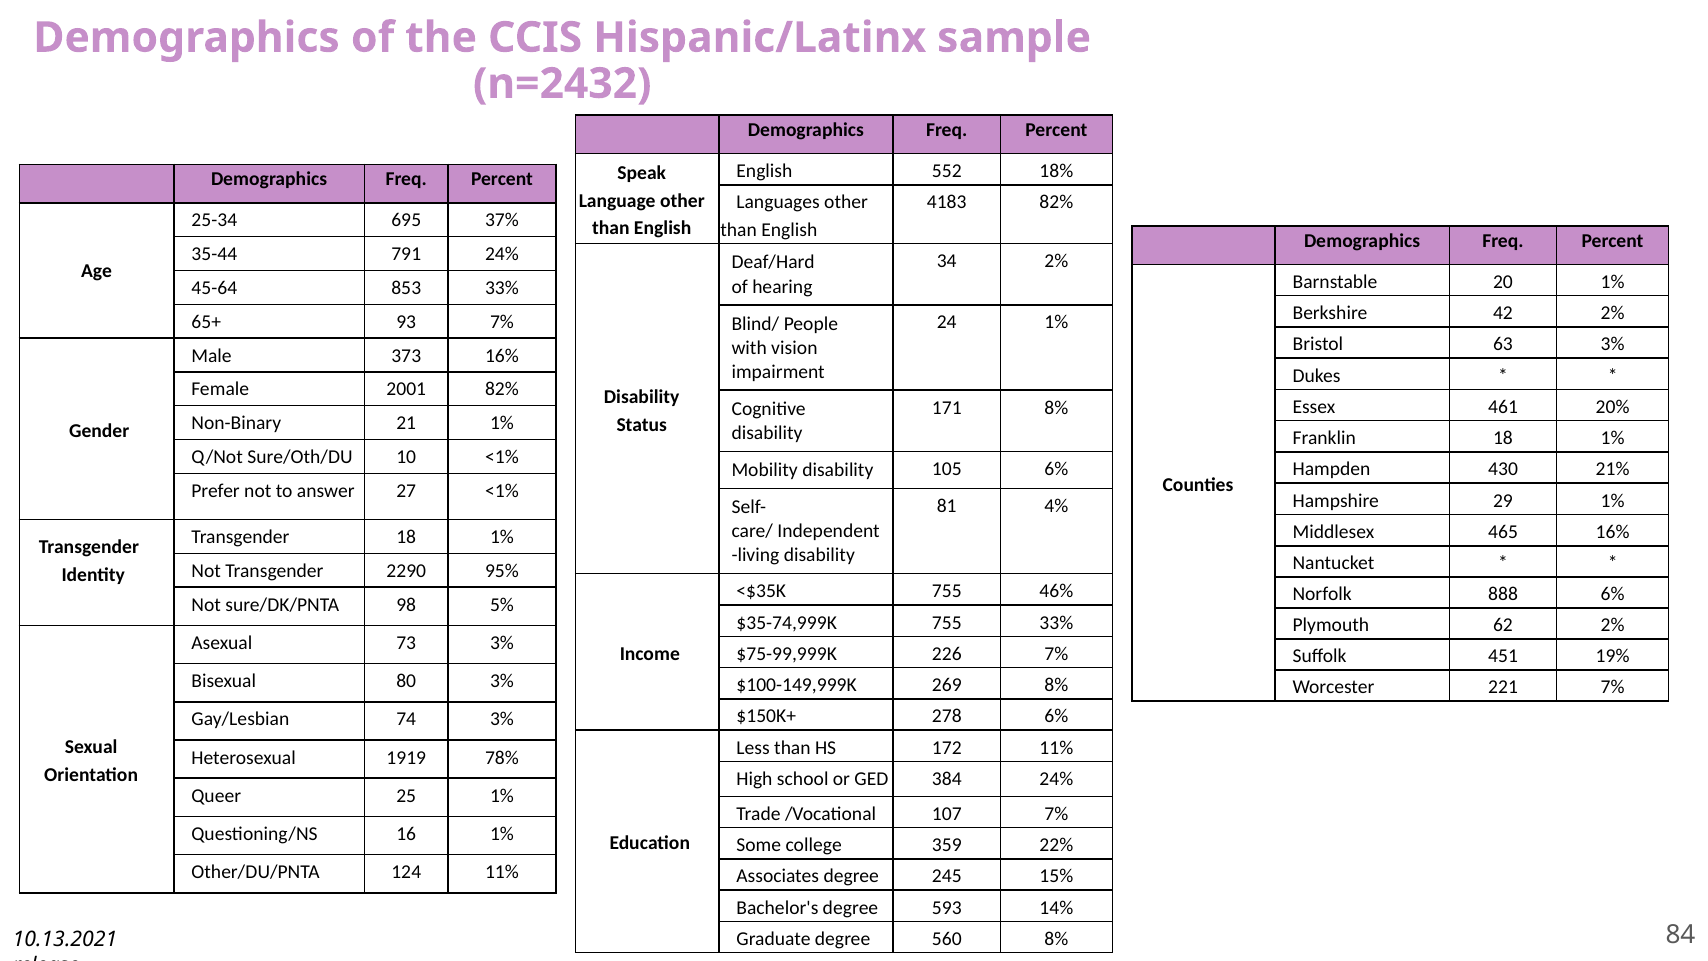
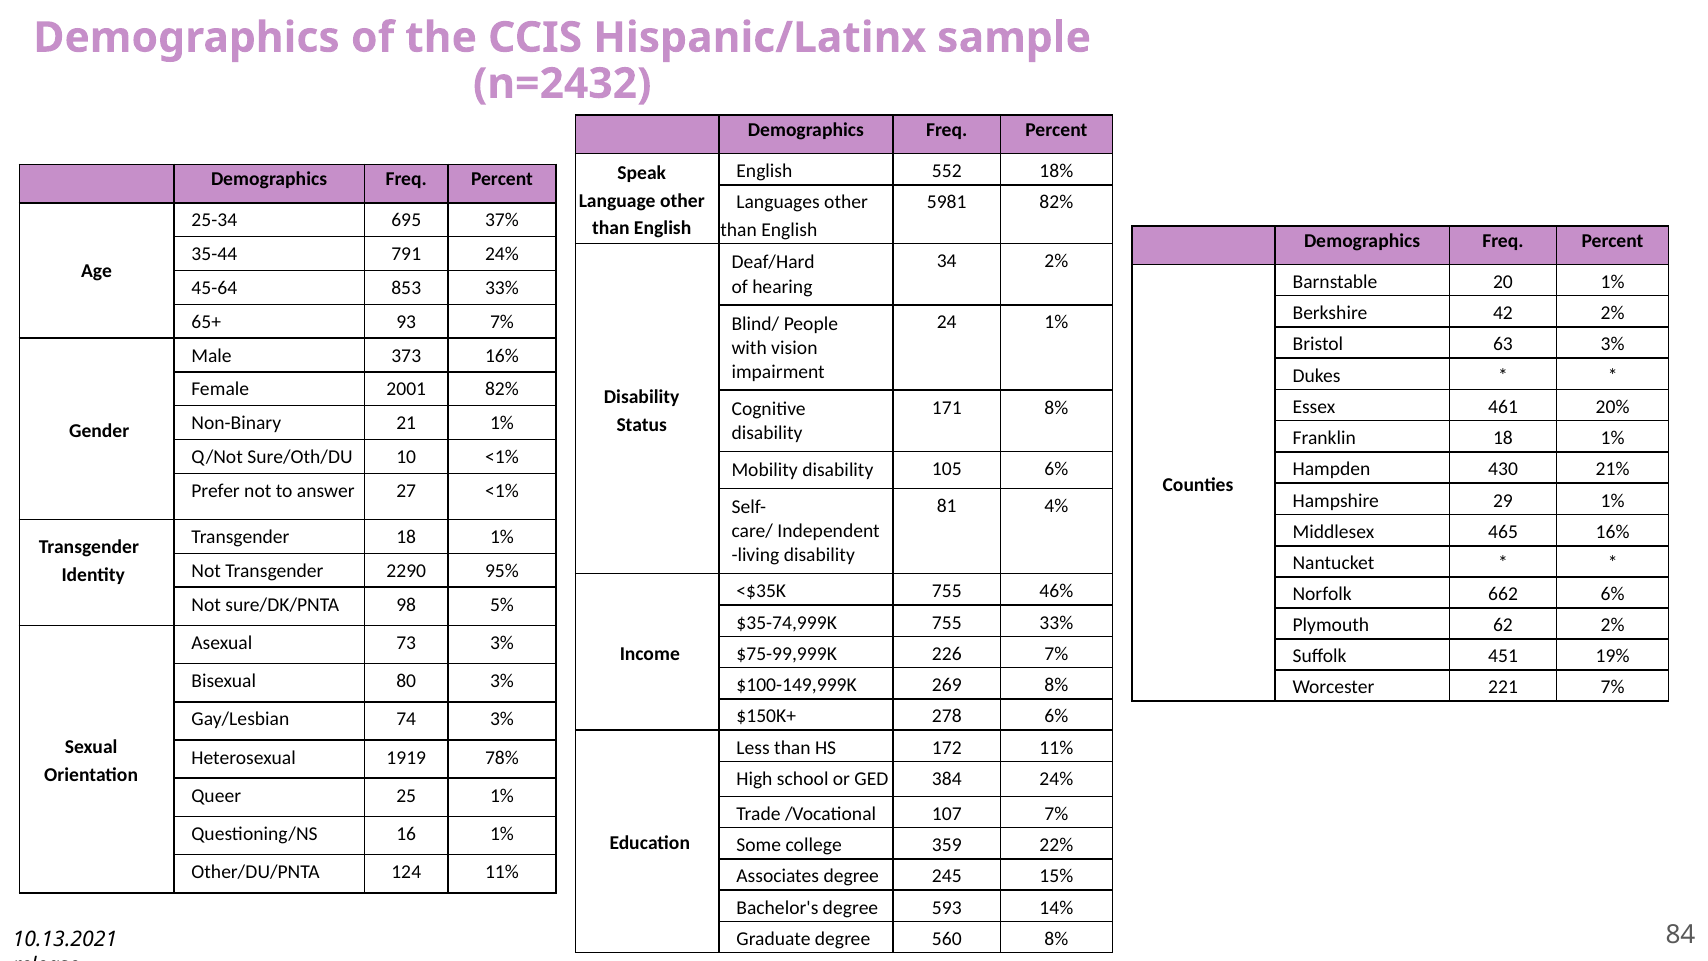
4183: 4183 -> 5981
888: 888 -> 662
